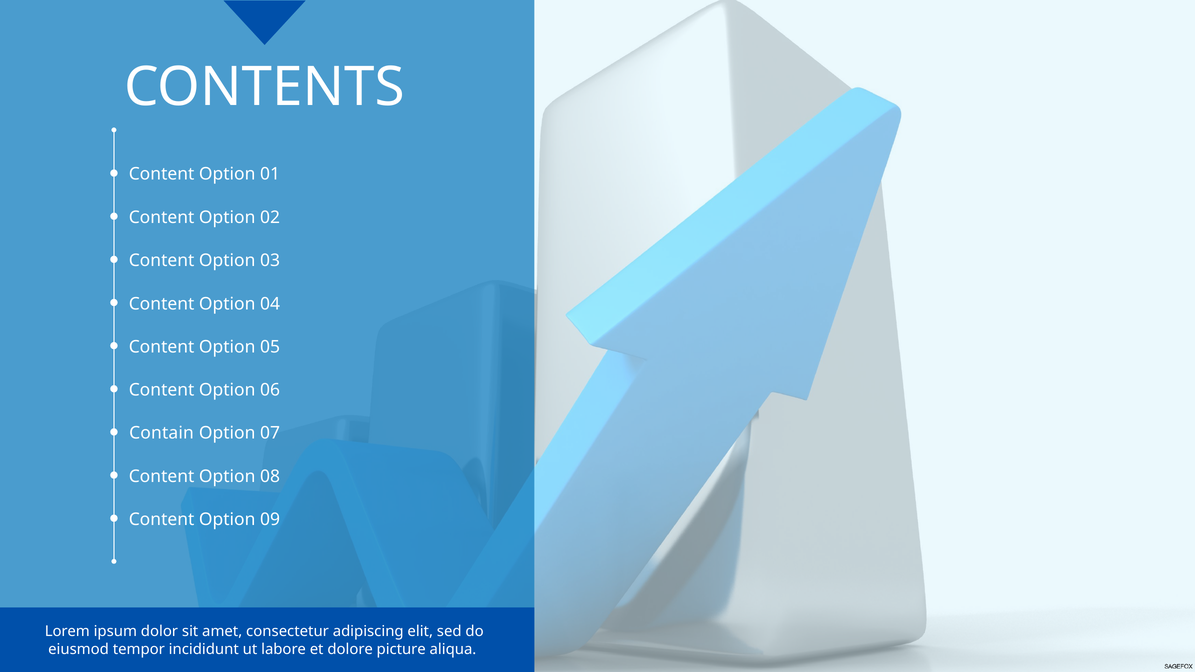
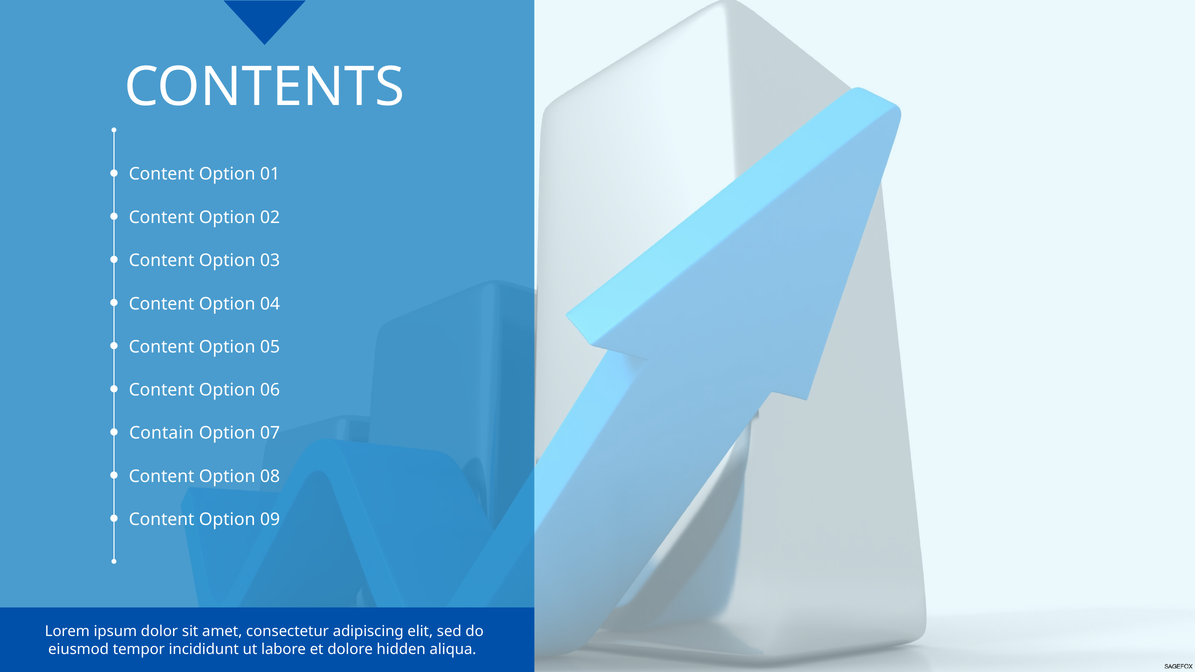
picture: picture -> hidden
